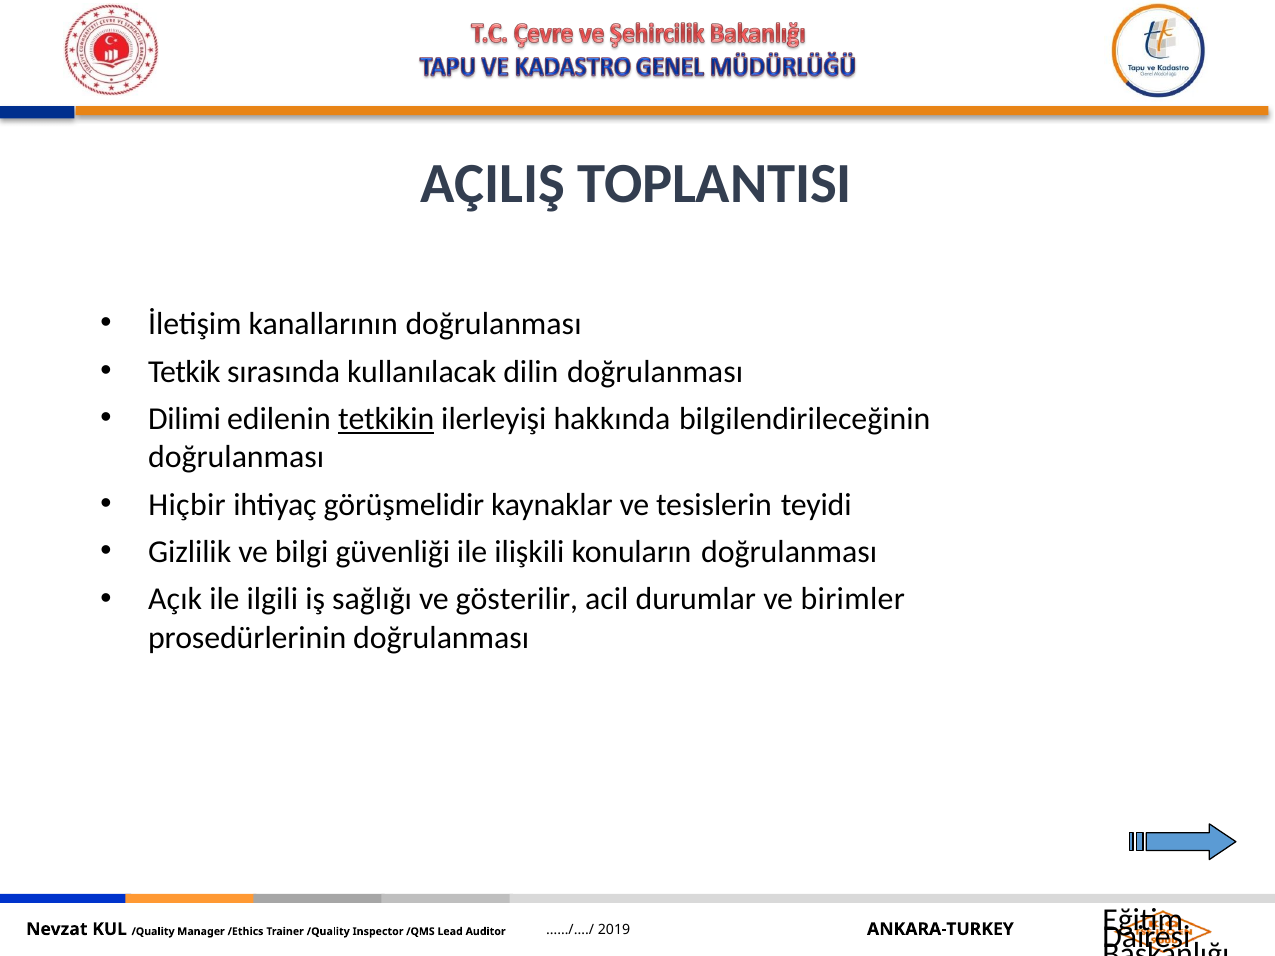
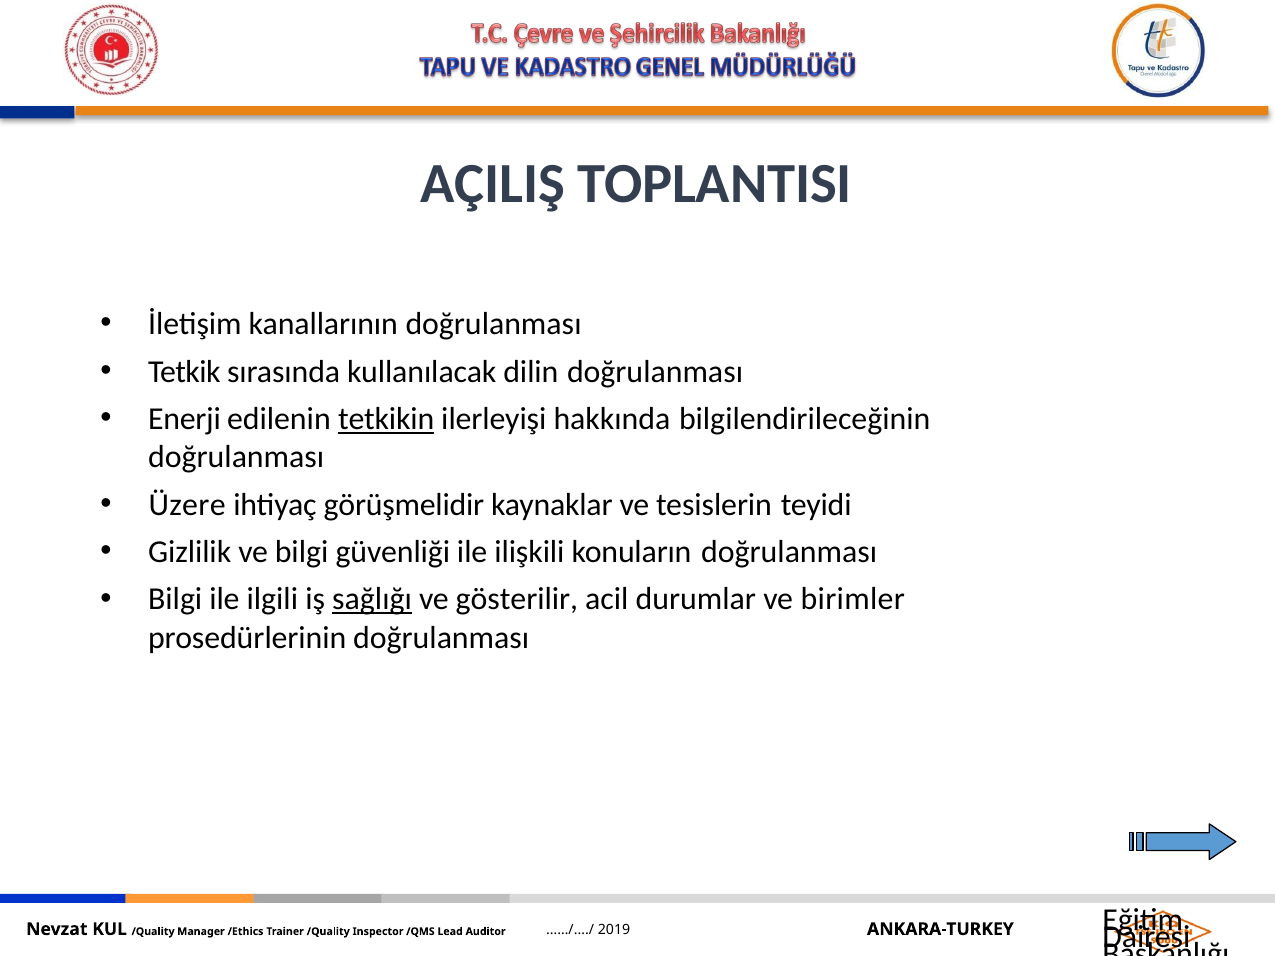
Dilimi: Dilimi -> Enerji
Hiçbir: Hiçbir -> Üzere
Açık at (175, 600): Açık -> Bilgi
sağlığı underline: none -> present
